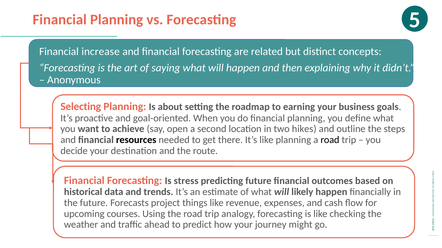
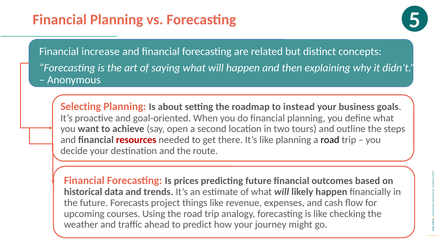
earning: earning -> instead
hikes: hikes -> tours
resources colour: black -> red
stress: stress -> prices
